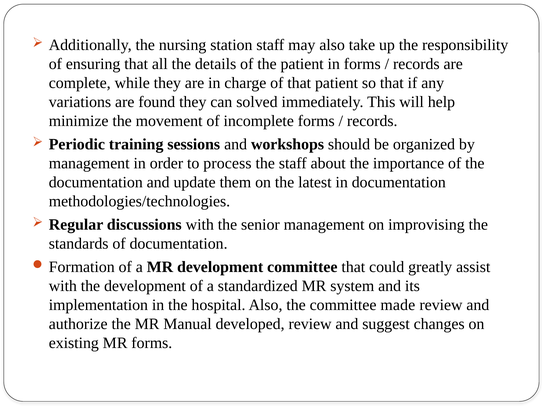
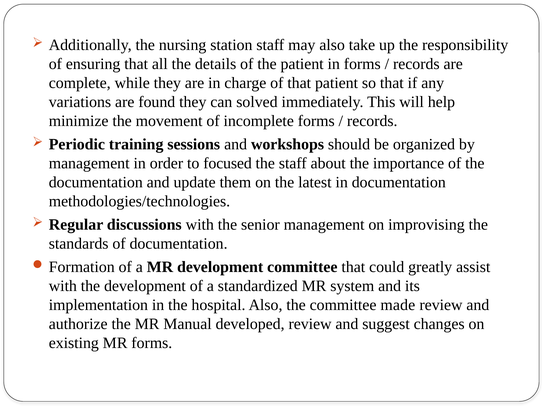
process: process -> focused
